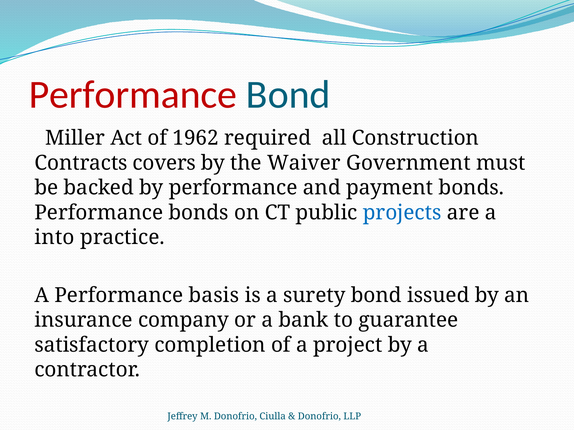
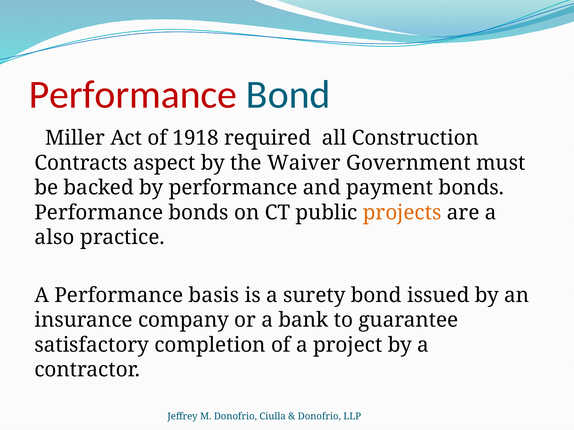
1962: 1962 -> 1918
covers: covers -> aspect
projects colour: blue -> orange
into: into -> also
